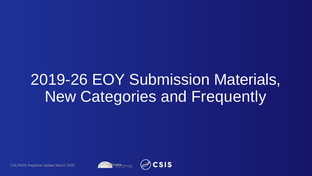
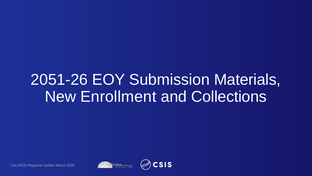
2019-26: 2019-26 -> 2051-26
Categories: Categories -> Enrollment
Frequently: Frequently -> Collections
